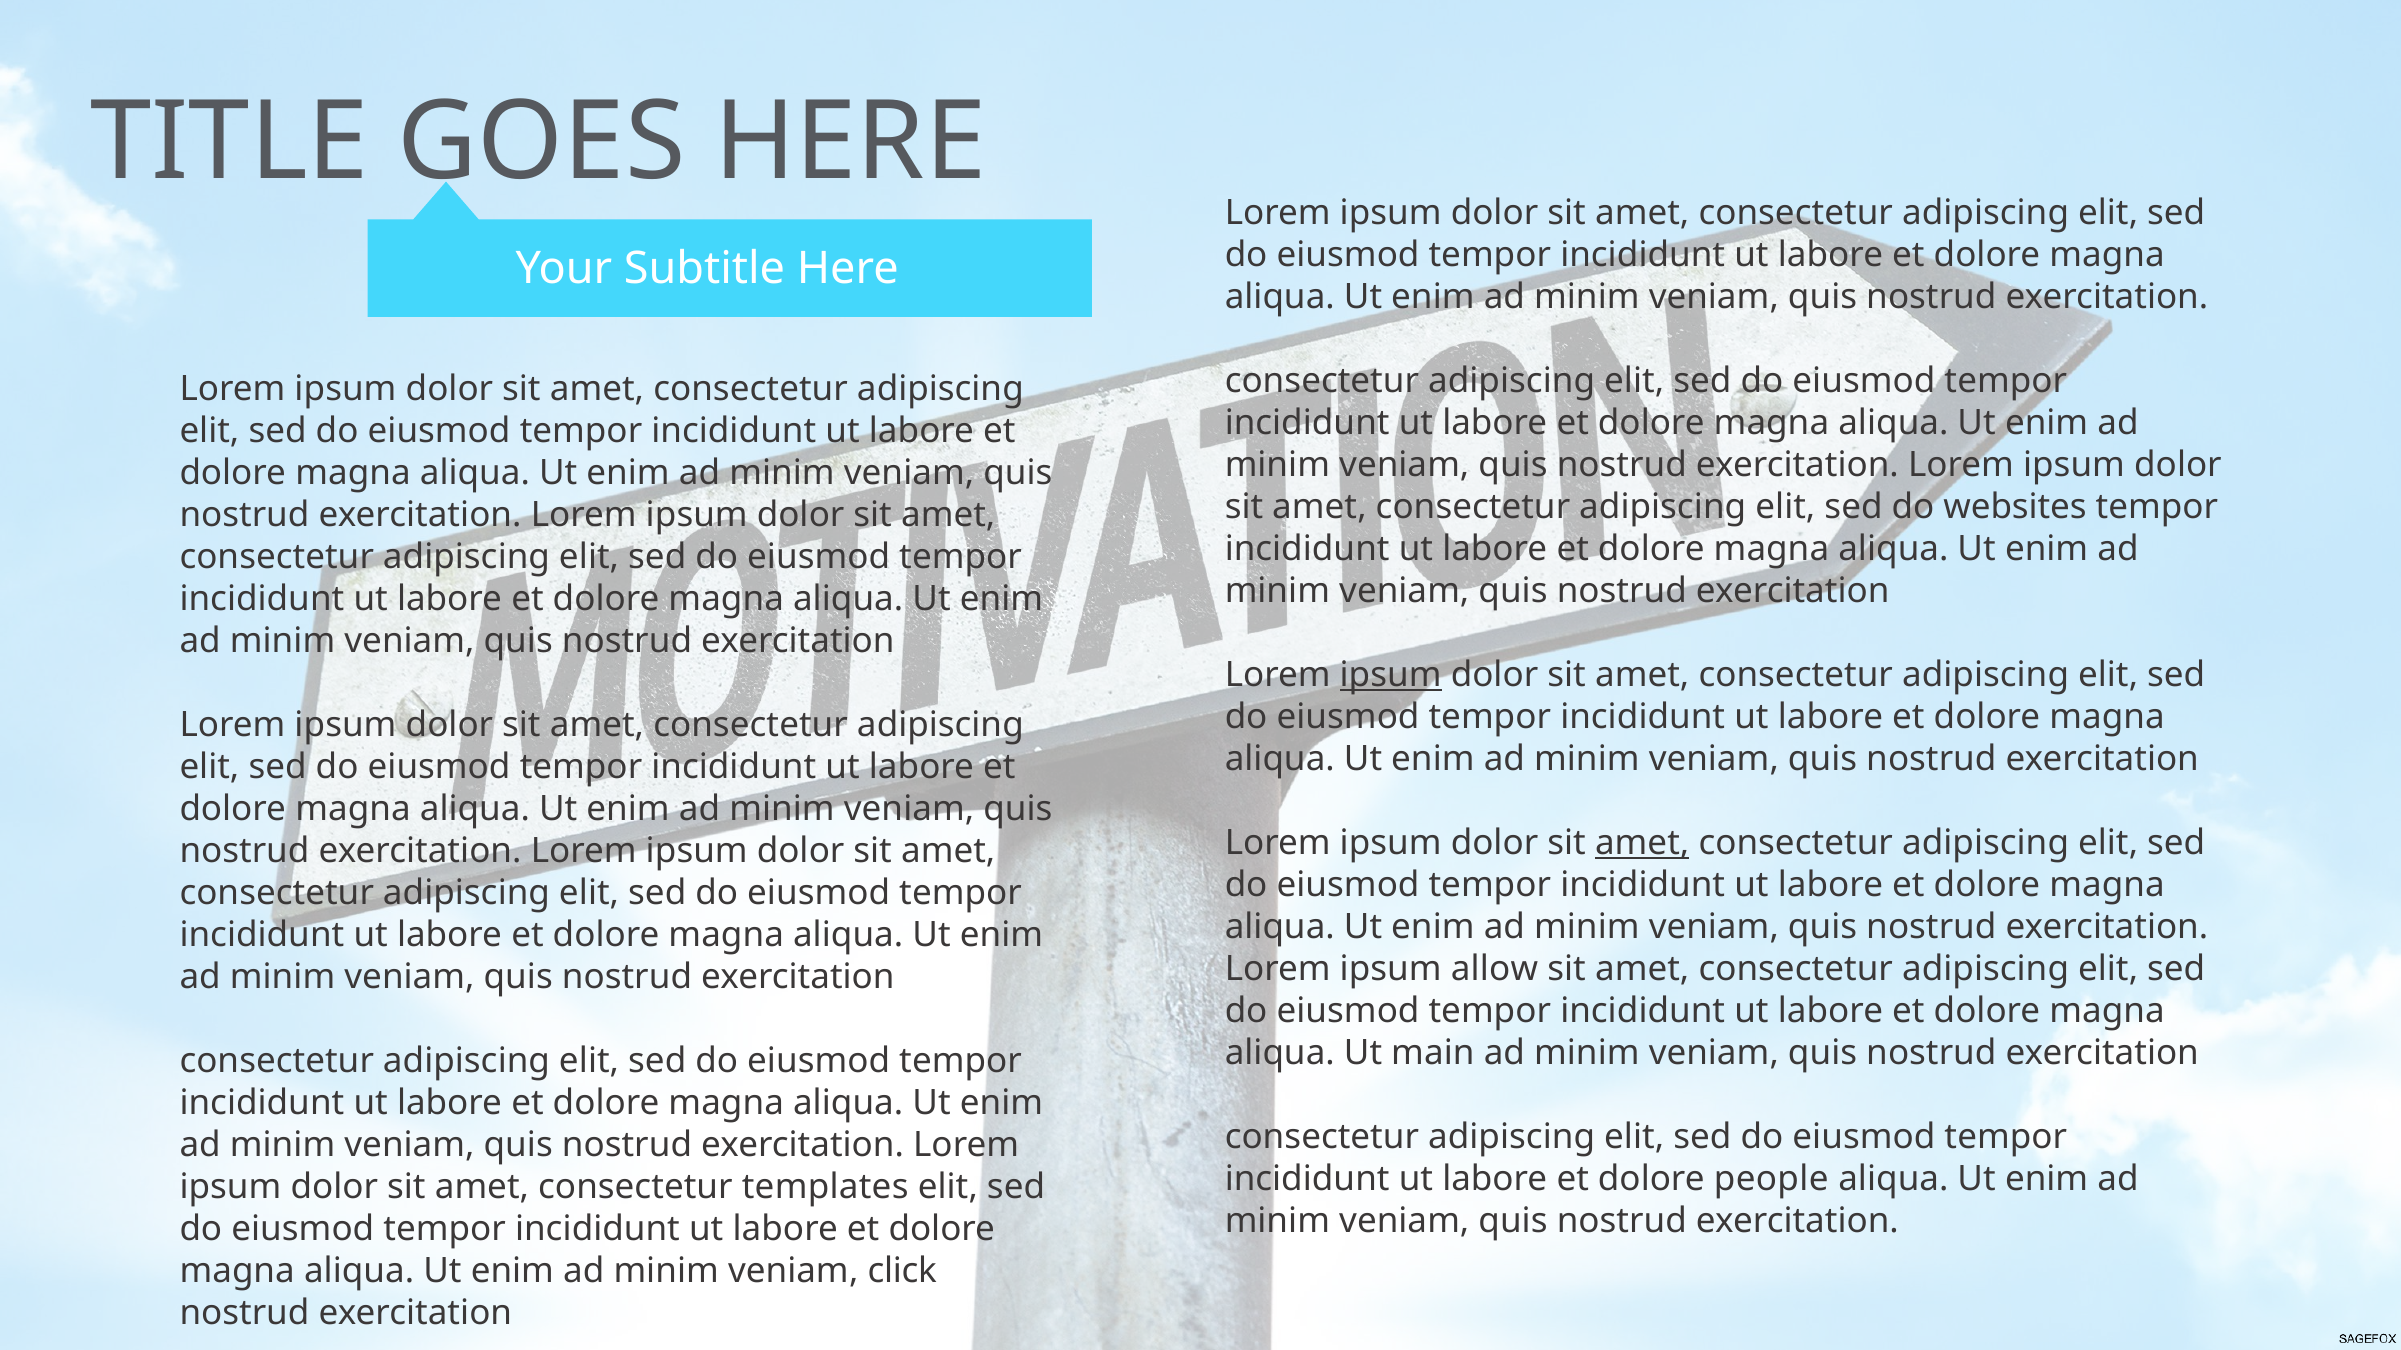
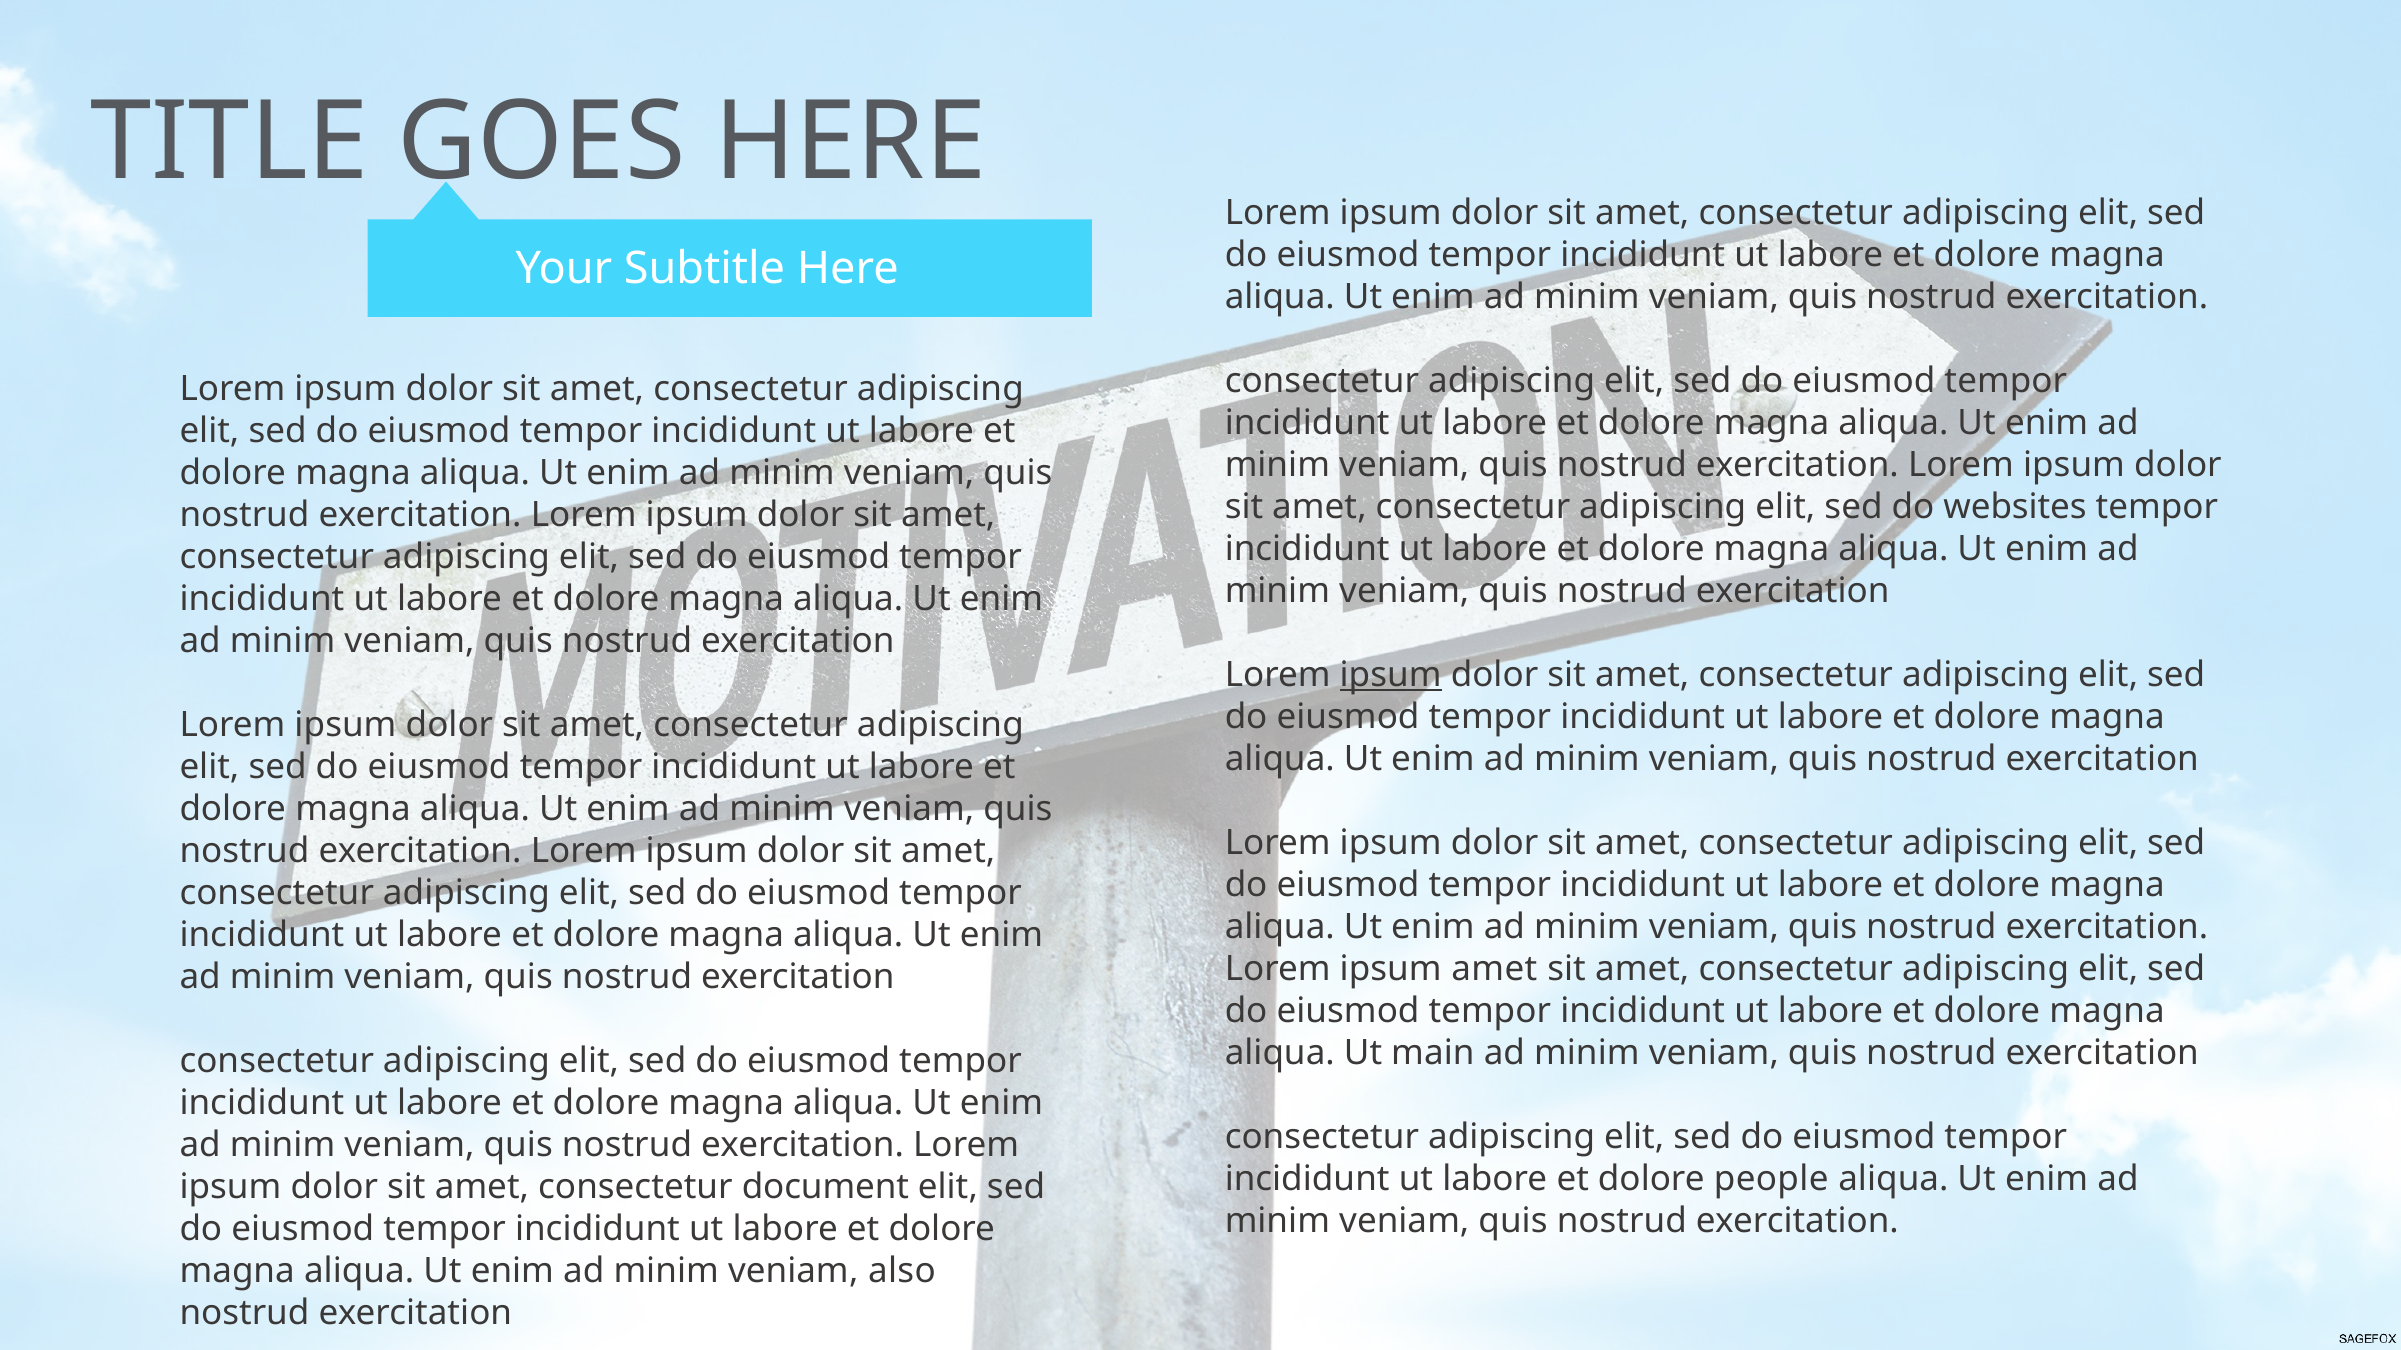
amet at (1642, 843) underline: present -> none
ipsum allow: allow -> amet
templates: templates -> document
click: click -> also
